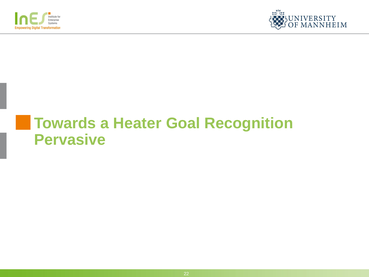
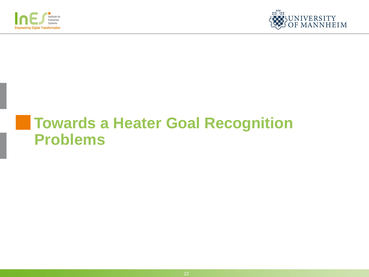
Pervasive: Pervasive -> Problems
